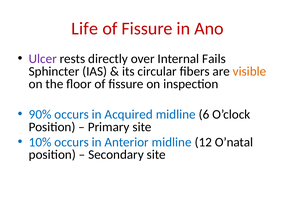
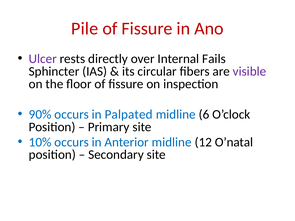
Life: Life -> Pile
visible colour: orange -> purple
Acquired: Acquired -> Palpated
